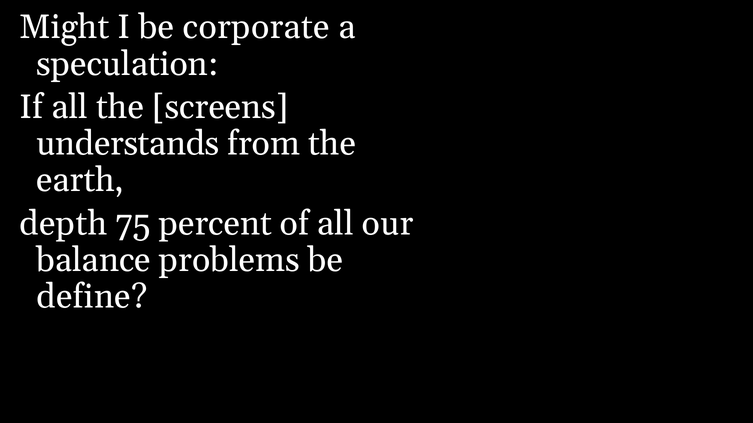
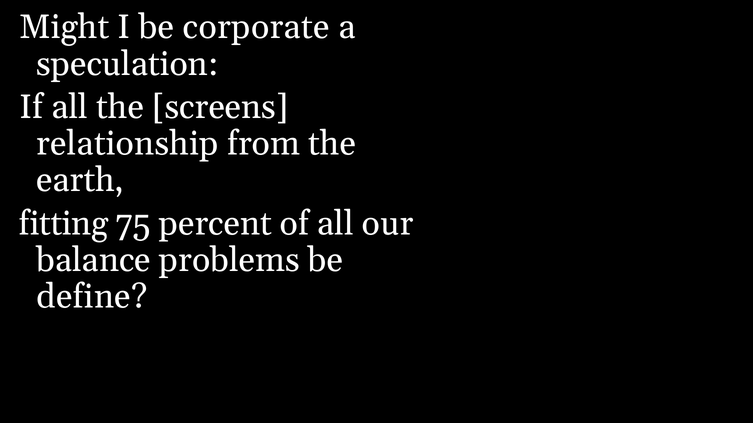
understands: understands -> relationship
depth: depth -> fitting
